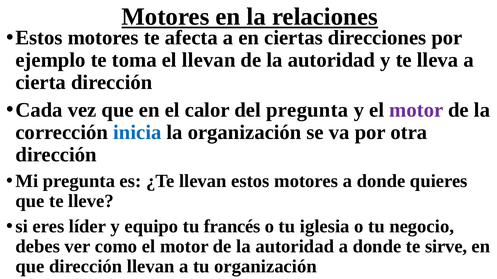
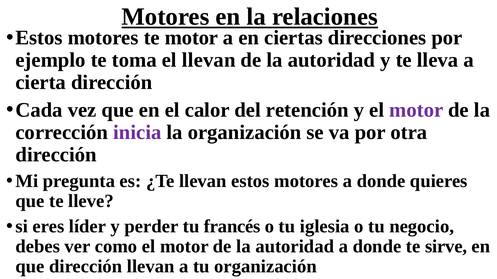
te afecta: afecta -> motor
del pregunta: pregunta -> retención
inicia colour: blue -> purple
equipo: equipo -> perder
